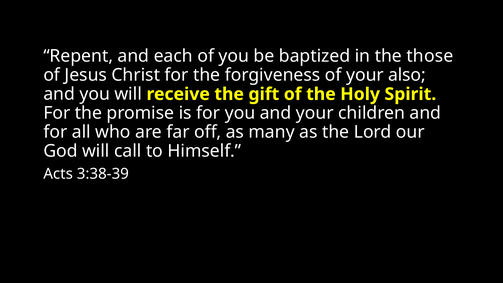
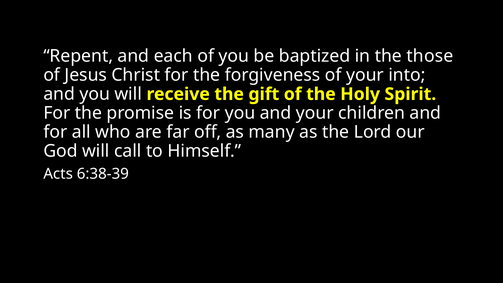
also: also -> into
3:38-39: 3:38-39 -> 6:38-39
